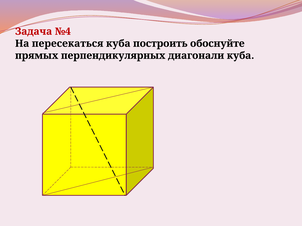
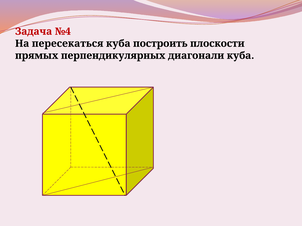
обоснуйте: обоснуйте -> плоскости
